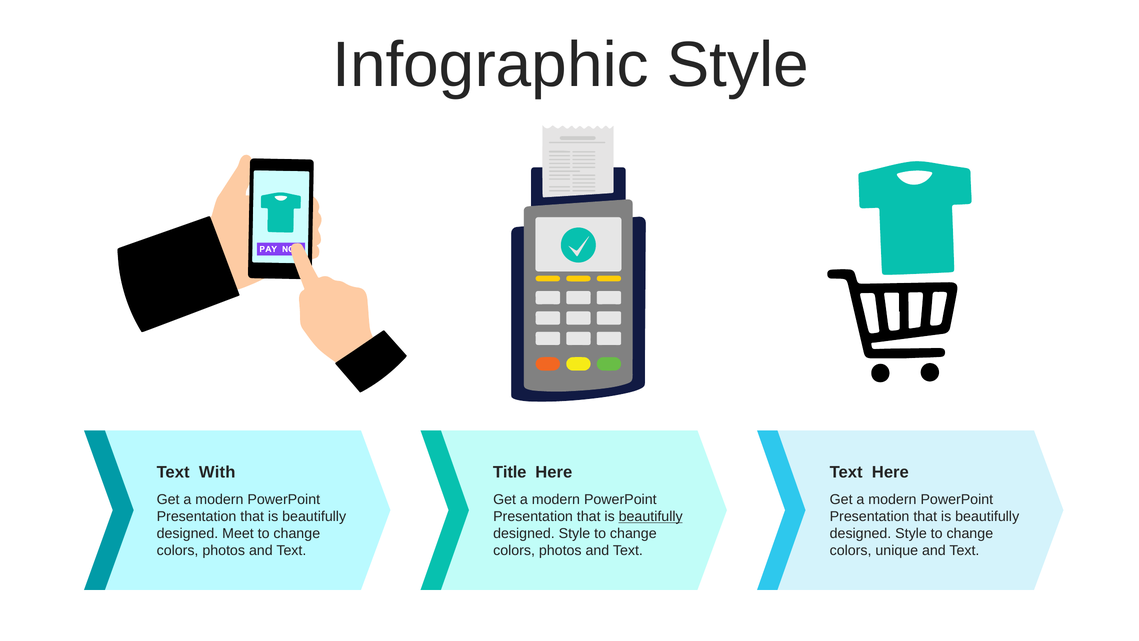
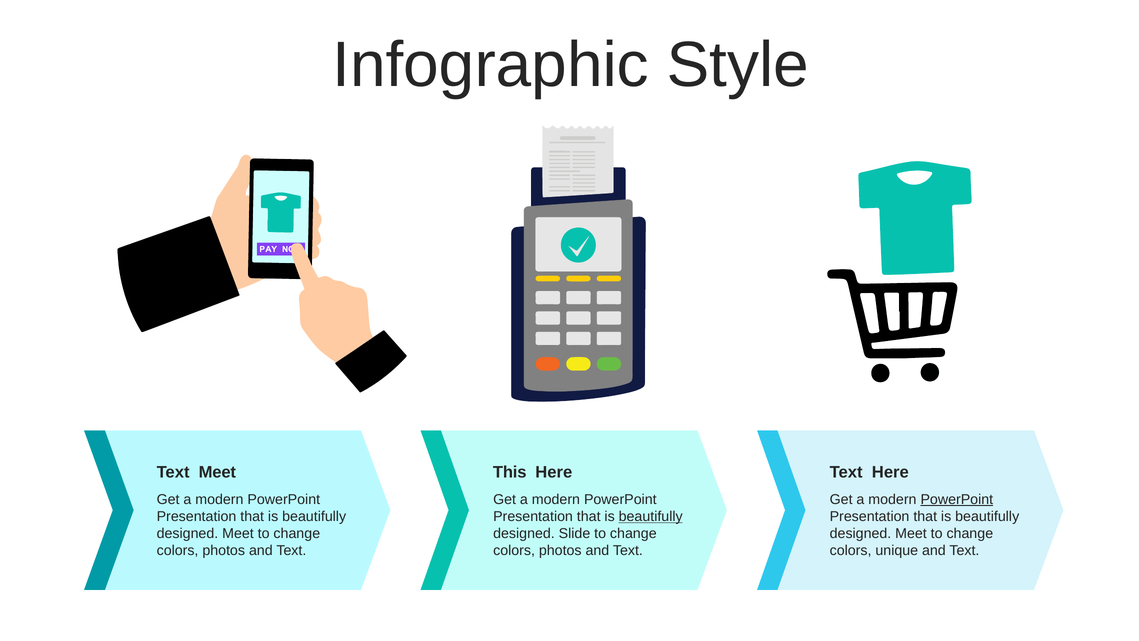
Text With: With -> Meet
Title: Title -> This
PowerPoint at (957, 499) underline: none -> present
Style at (575, 533): Style -> Slide
Style at (911, 533): Style -> Meet
